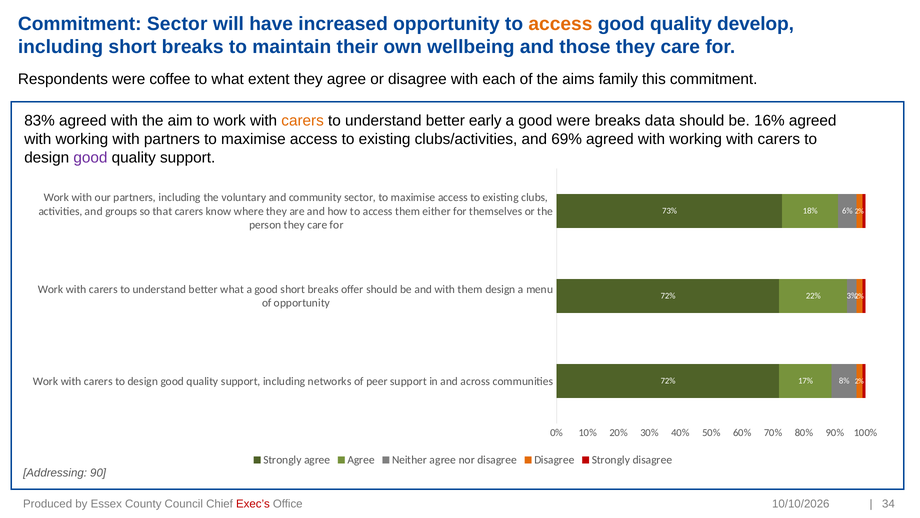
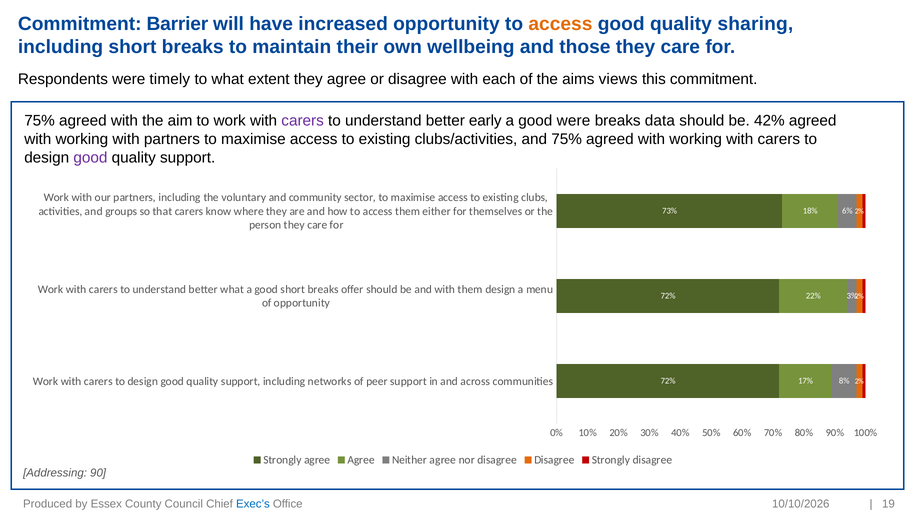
Commitment Sector: Sector -> Barrier
develop: develop -> sharing
coffee: coffee -> timely
family: family -> views
83% at (40, 121): 83% -> 75%
carers at (303, 121) colour: orange -> purple
16%: 16% -> 42%
and 69%: 69% -> 75%
Exec’s colour: red -> blue
34: 34 -> 19
